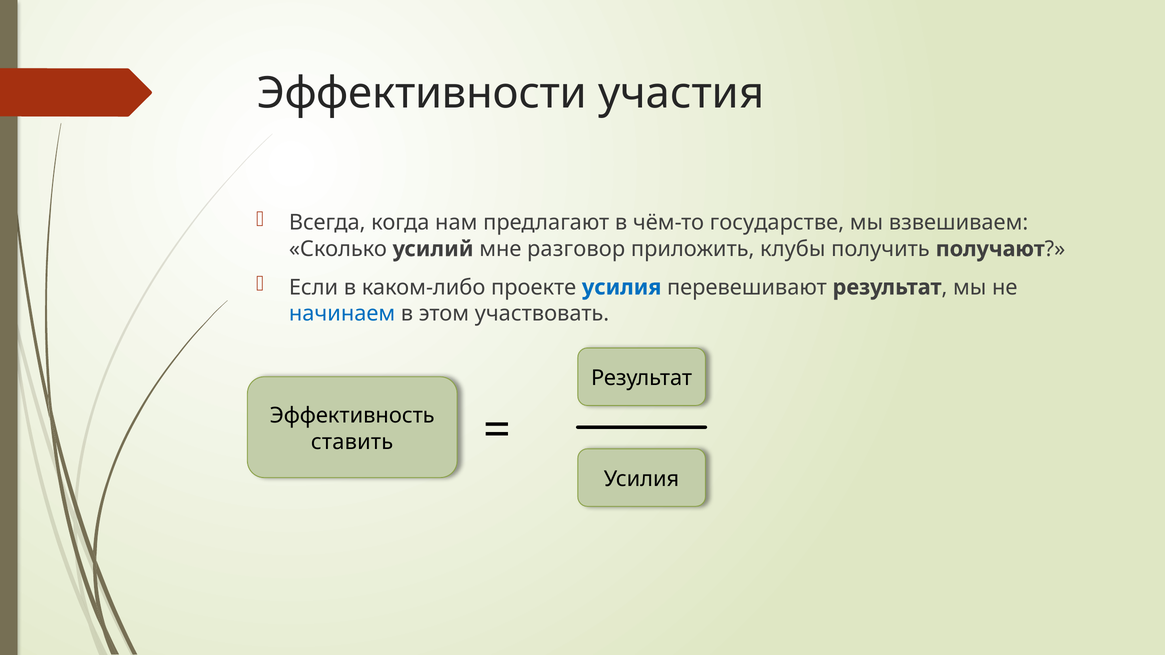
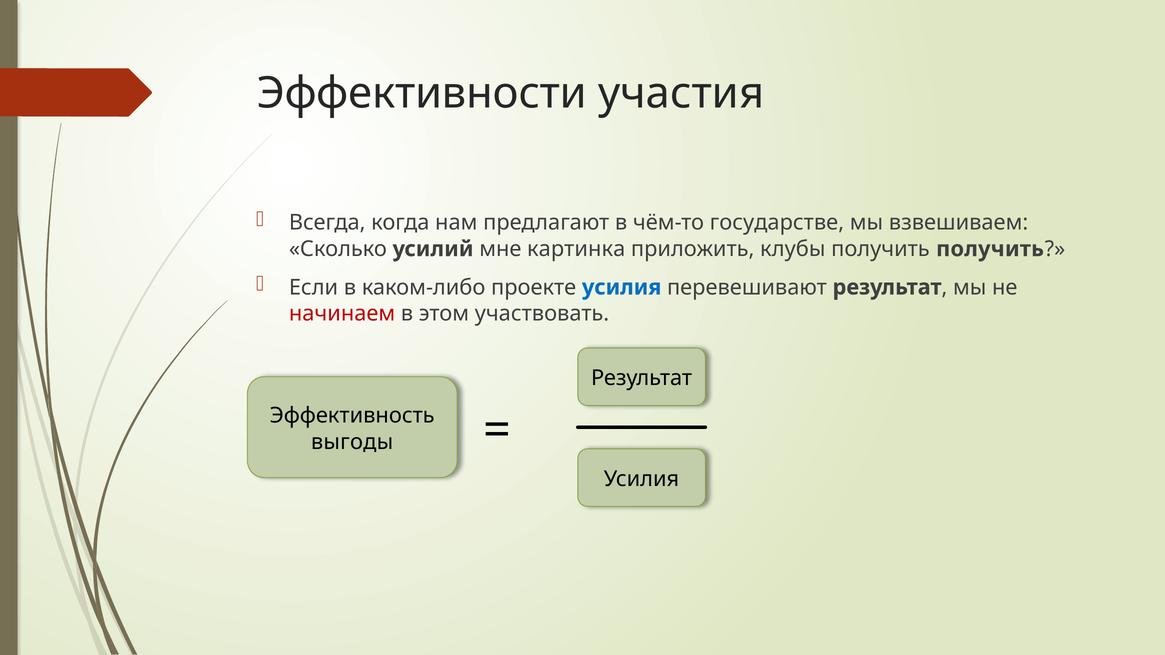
разговор: разговор -> картинка
получить получают: получают -> получить
начинаем colour: blue -> red
ставить: ставить -> выгоды
